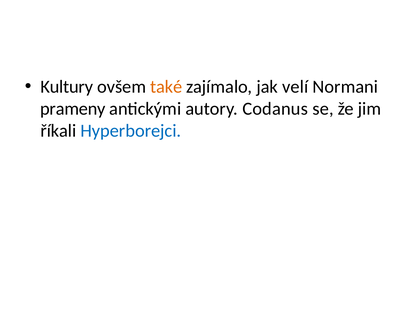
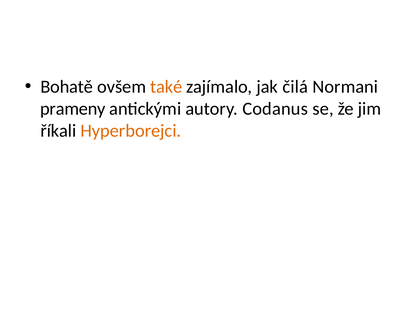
Kultury: Kultury -> Bohatě
velí: velí -> čilá
Hyperborejci colour: blue -> orange
